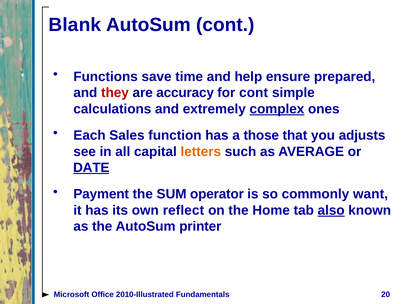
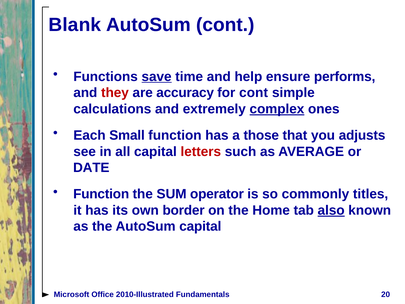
save underline: none -> present
prepared: prepared -> performs
Sales: Sales -> Small
letters colour: orange -> red
DATE underline: present -> none
Payment at (101, 194): Payment -> Function
want: want -> titles
reflect: reflect -> border
AutoSum printer: printer -> capital
